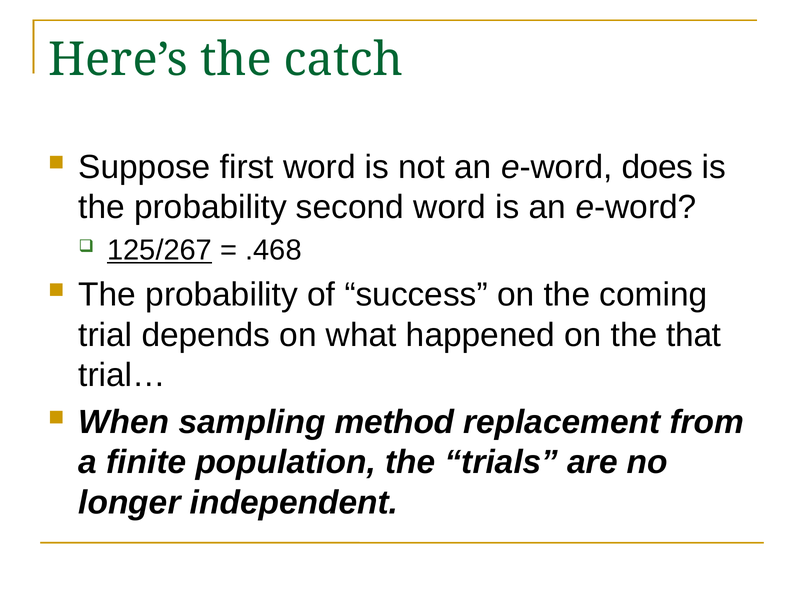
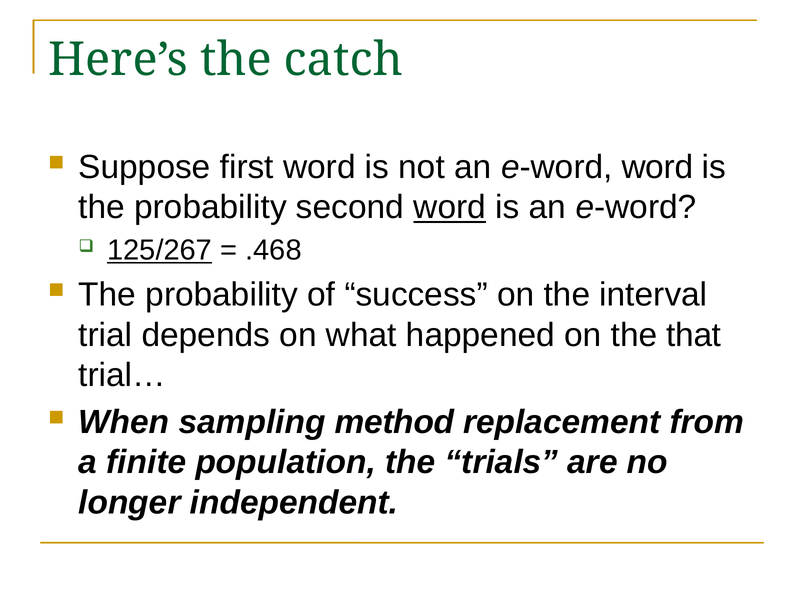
e-word does: does -> word
word at (450, 207) underline: none -> present
coming: coming -> interval
